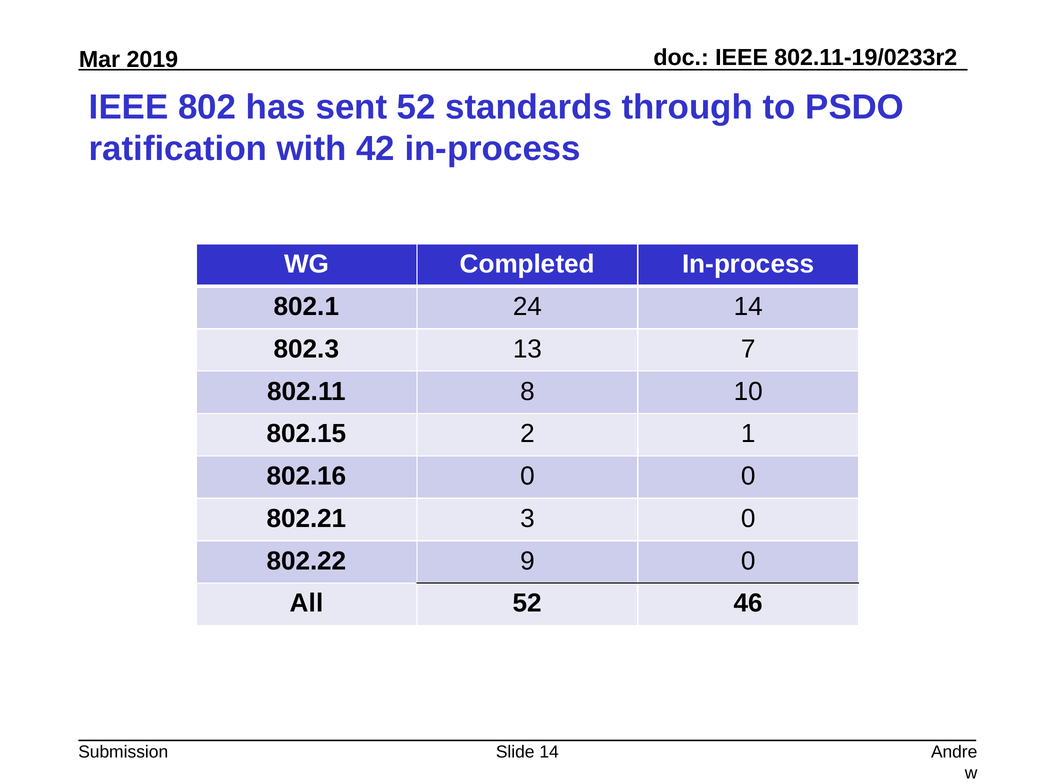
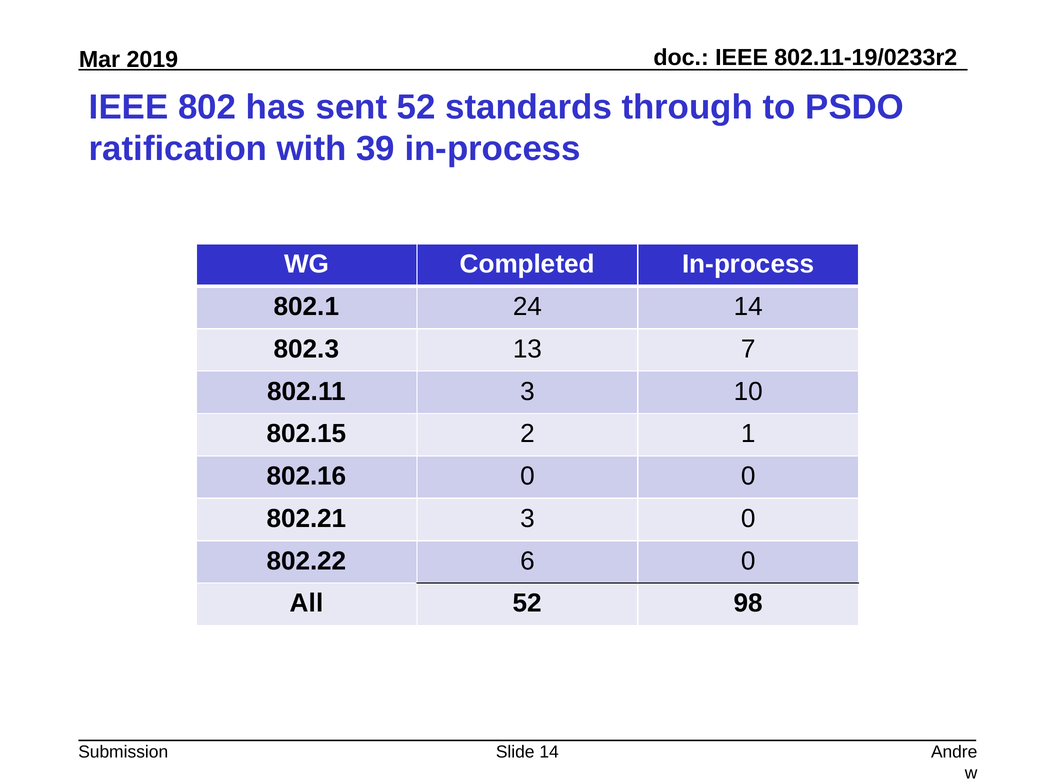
42: 42 -> 39
802.11 8: 8 -> 3
9: 9 -> 6
46: 46 -> 98
